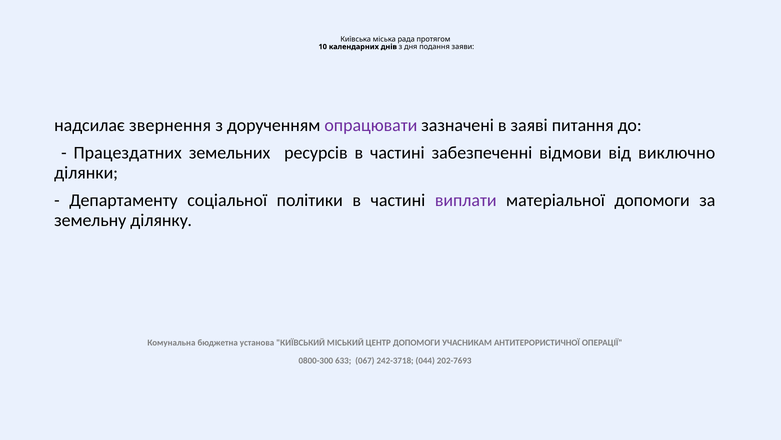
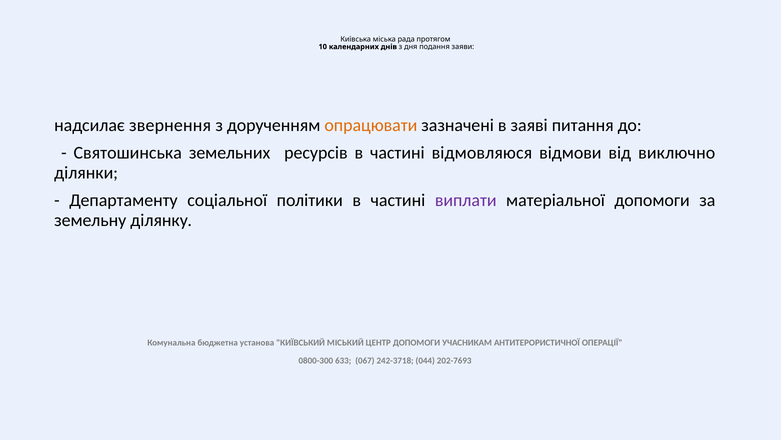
опрацювати colour: purple -> orange
Працездатних: Працездатних -> Святошинська
забезпеченні: забезпеченні -> відмовляюся
